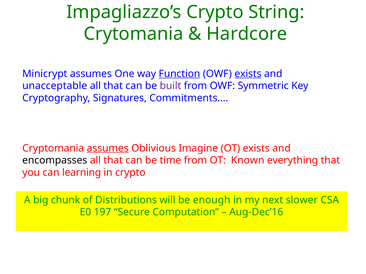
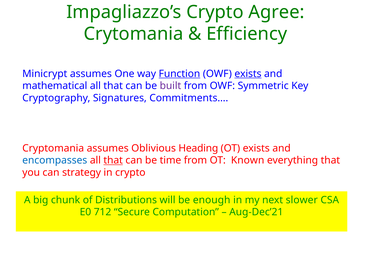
String: String -> Agree
Hardcore: Hardcore -> Efficiency
unacceptable: unacceptable -> mathematical
assumes at (108, 148) underline: present -> none
Imagine: Imagine -> Heading
encompasses colour: black -> blue
that at (113, 161) underline: none -> present
learning: learning -> strategy
197: 197 -> 712
Aug-Dec’16: Aug-Dec’16 -> Aug-Dec’21
